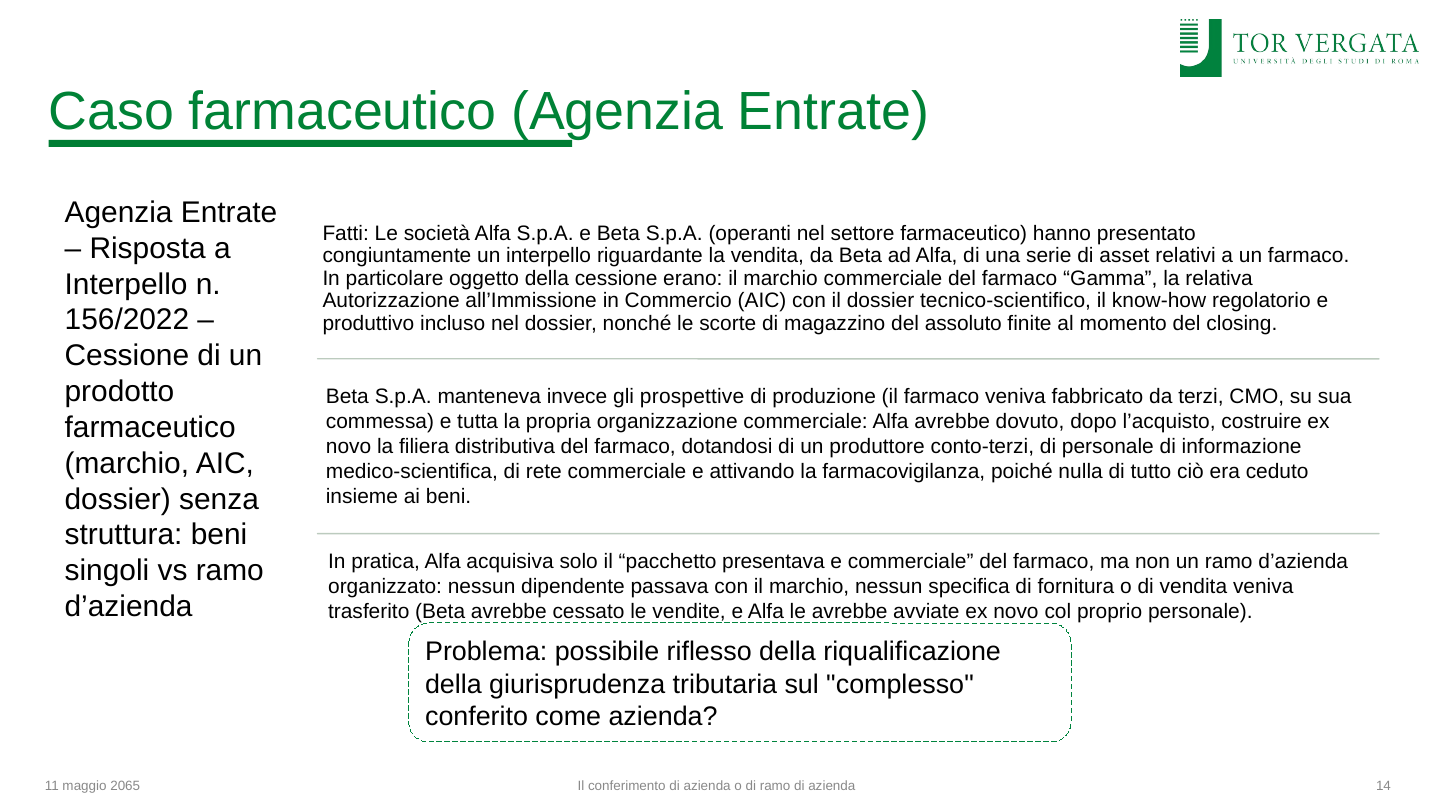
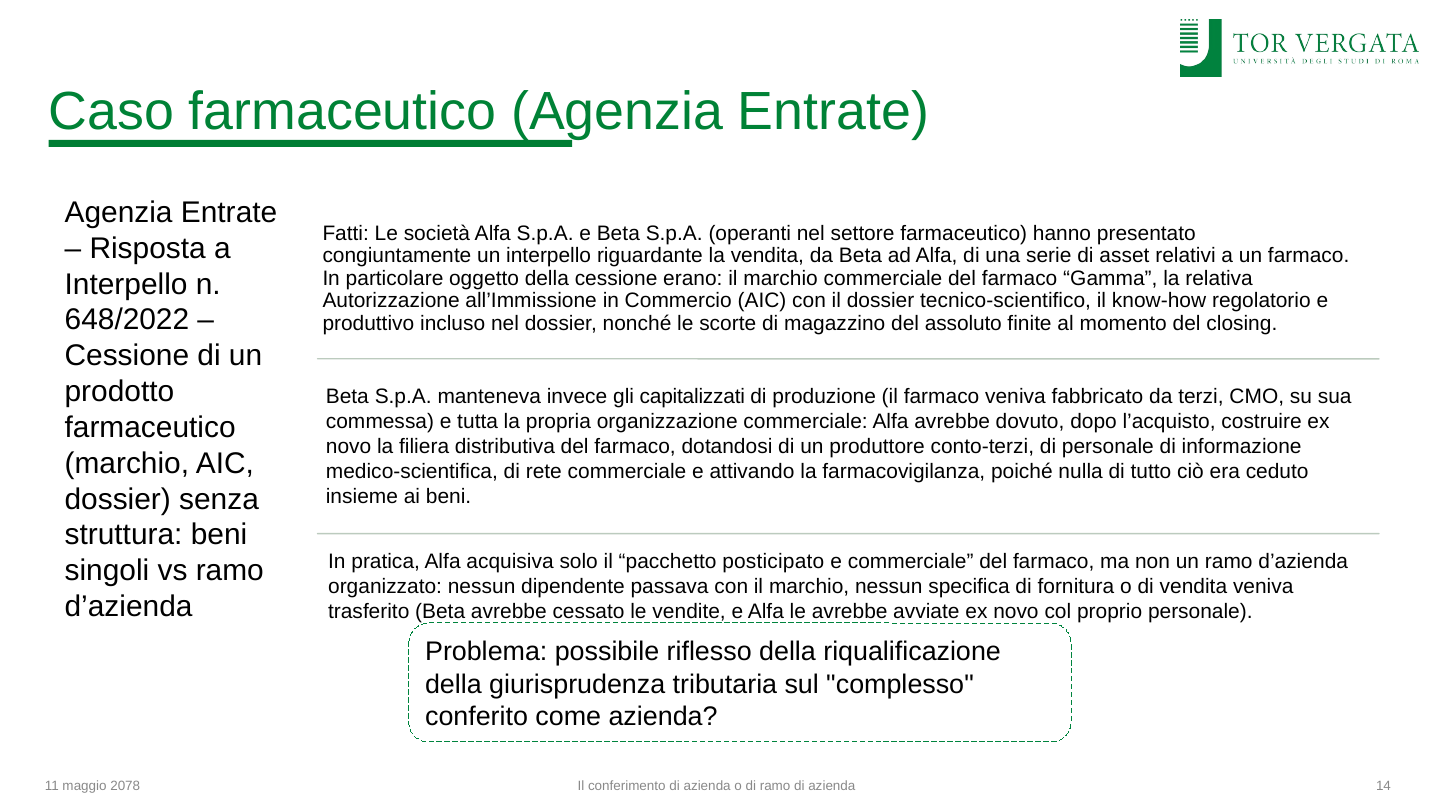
156/2022: 156/2022 -> 648/2022
prospettive: prospettive -> capitalizzati
presentava: presentava -> posticipato
2065: 2065 -> 2078
